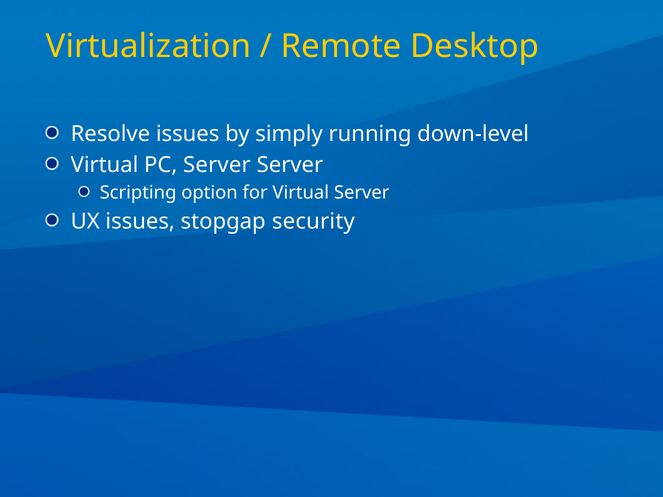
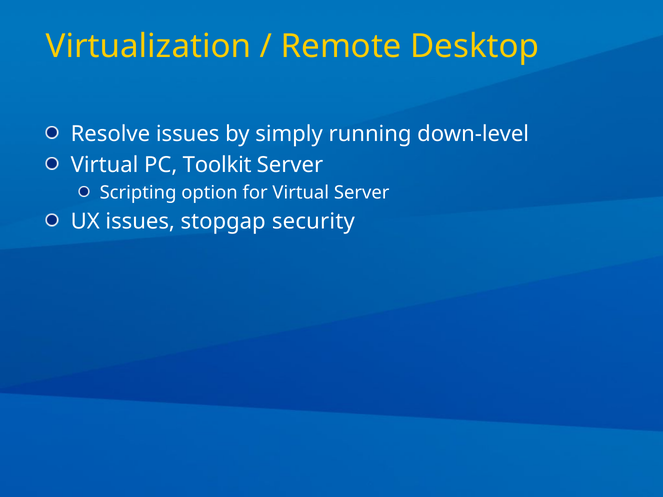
PC Server: Server -> Toolkit
